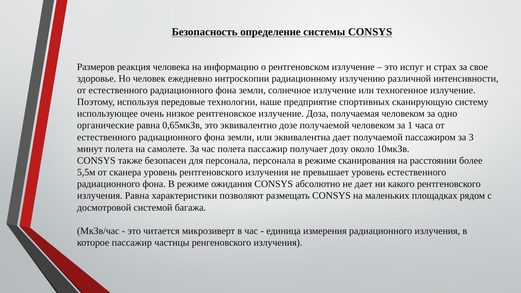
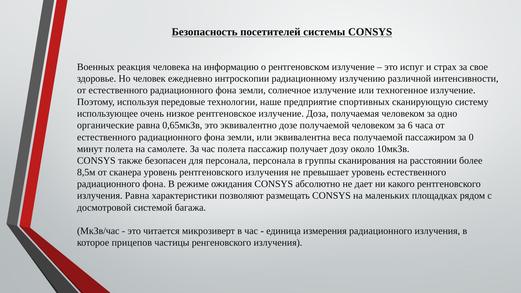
определение: определение -> посетителей
Размеров: Размеров -> Военных
1: 1 -> 6
эквивалентна дает: дает -> веса
3: 3 -> 0
режиме at (320, 161): режиме -> группы
5,5м: 5,5м -> 8,5м
которое пассажир: пассажир -> прицепов
